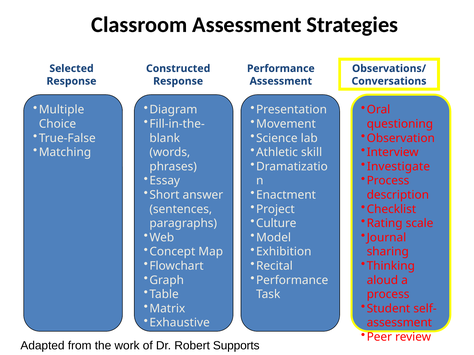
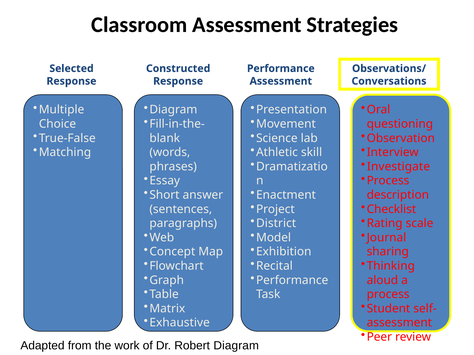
Culture: Culture -> District
Robert Supports: Supports -> Diagram
